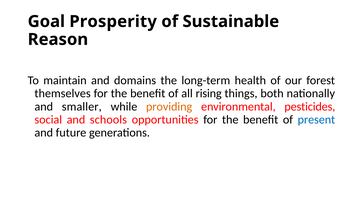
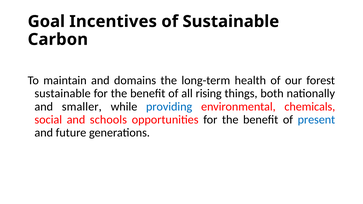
Prosperity: Prosperity -> Incentives
Reason: Reason -> Carbon
themselves at (63, 94): themselves -> sustainable
providing colour: orange -> blue
pesticides: pesticides -> chemicals
